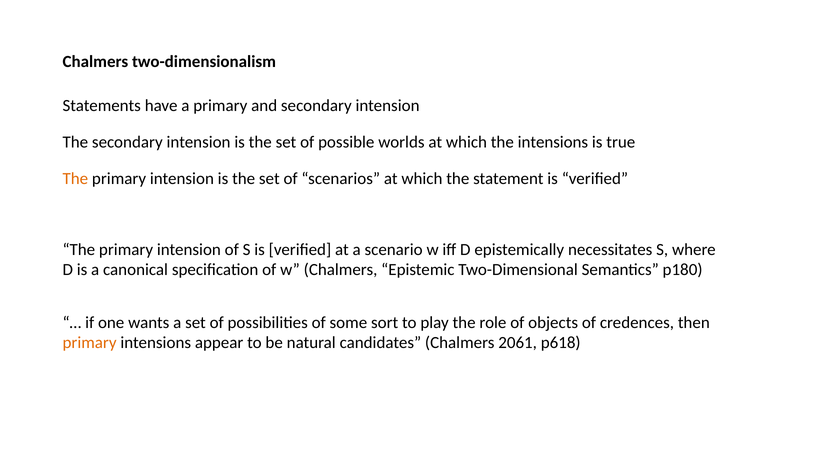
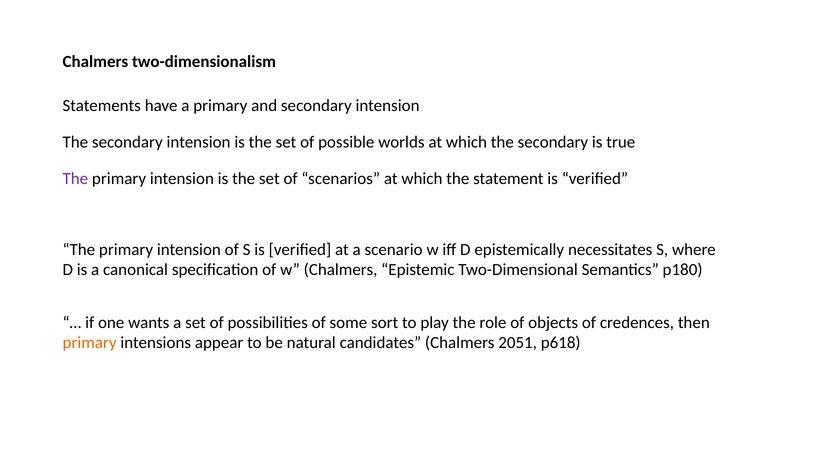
which the intensions: intensions -> secondary
The at (75, 178) colour: orange -> purple
2061: 2061 -> 2051
